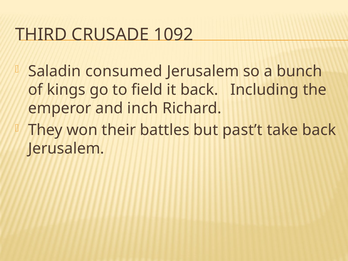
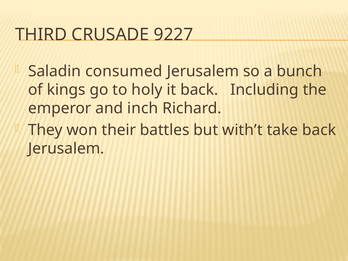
1092: 1092 -> 9227
field: field -> holy
past’t: past’t -> with’t
